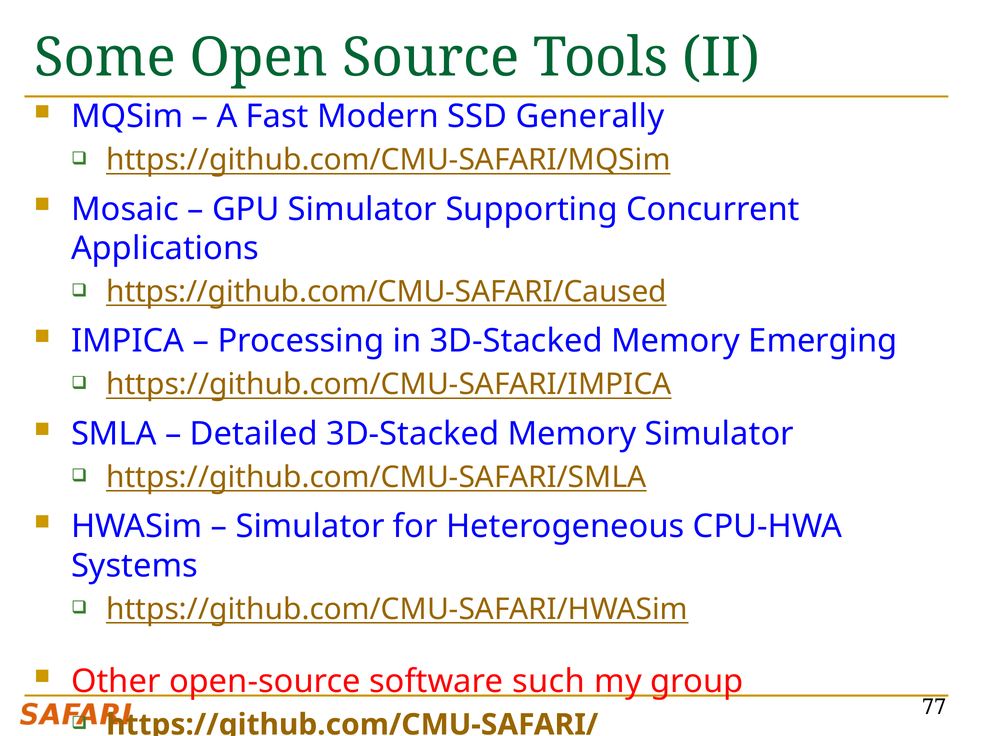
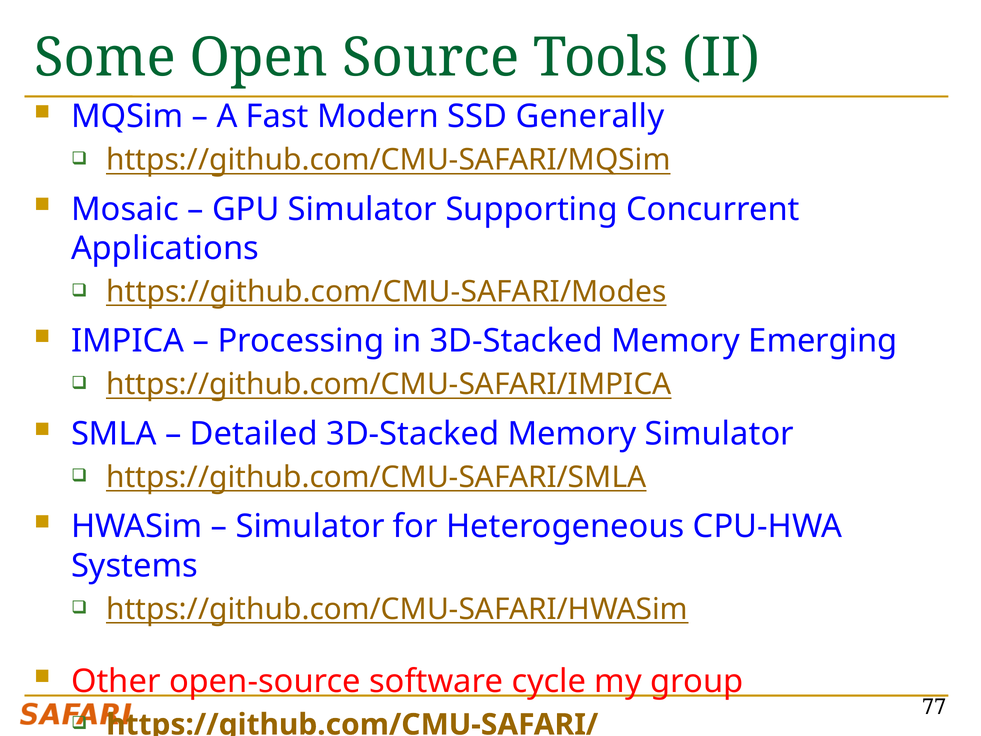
https://github.com/CMU-SAFARI/Caused: https://github.com/CMU-SAFARI/Caused -> https://github.com/CMU-SAFARI/Modes
such: such -> cycle
